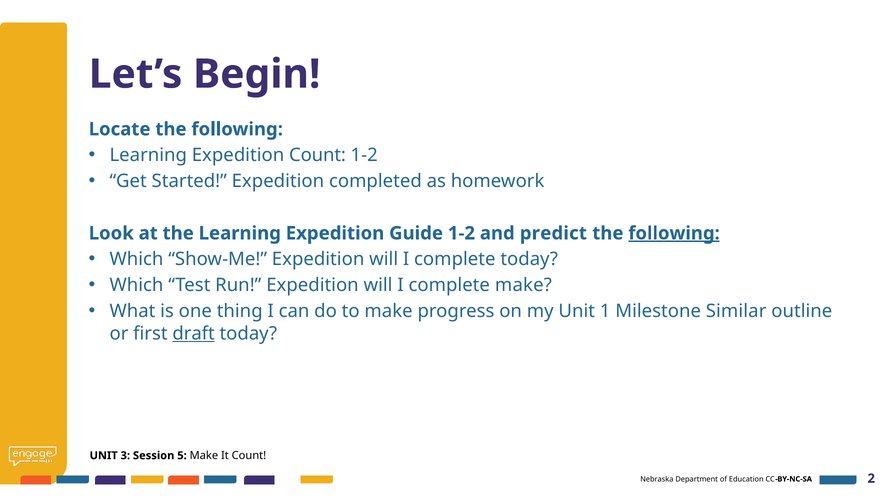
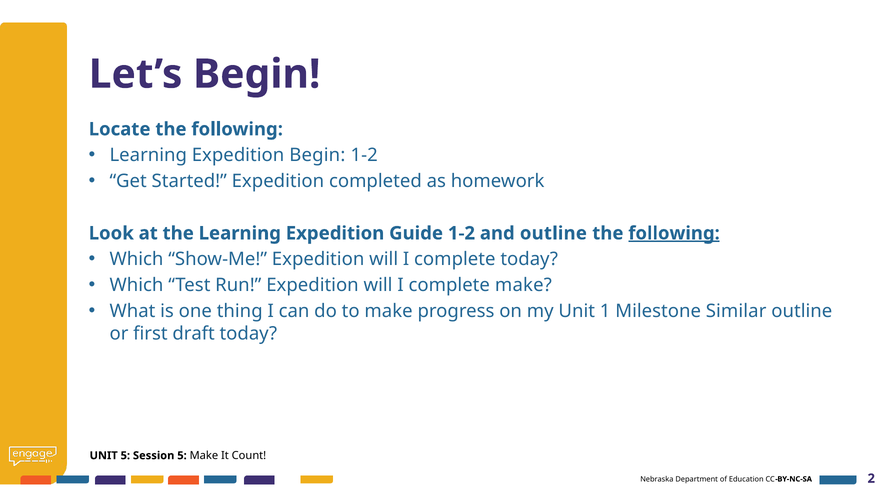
Expedition Count: Count -> Begin
and predict: predict -> outline
draft underline: present -> none
UNIT 3: 3 -> 5
